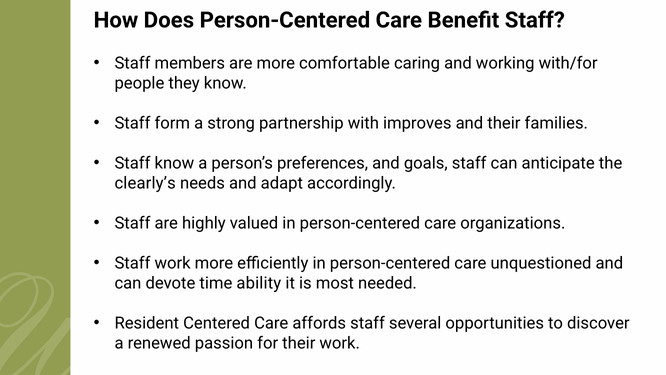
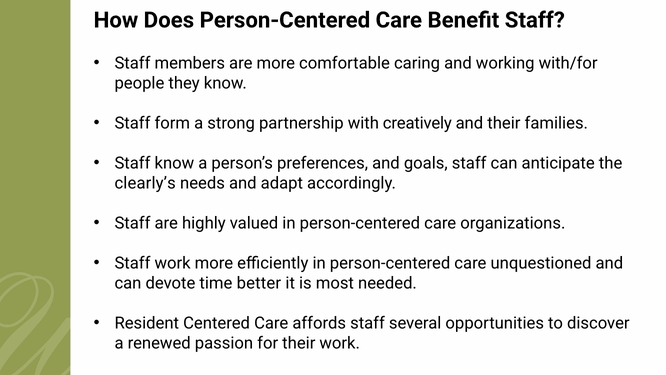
improves: improves -> creatively
ability: ability -> better
